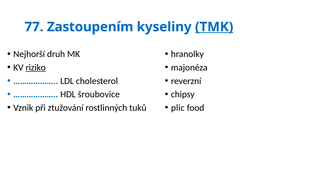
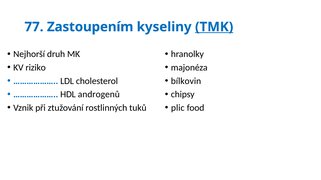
riziko underline: present -> none
reverzní: reverzní -> bílkovin
šroubovice: šroubovice -> androgenů
